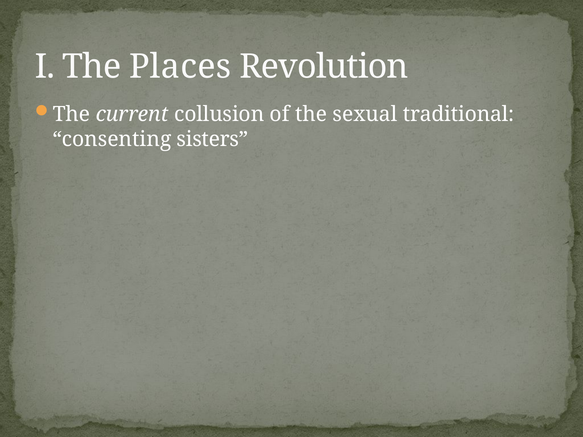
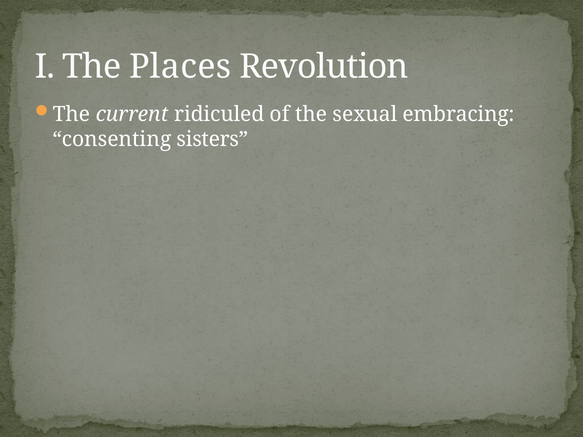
collusion: collusion -> ridiculed
traditional: traditional -> embracing
